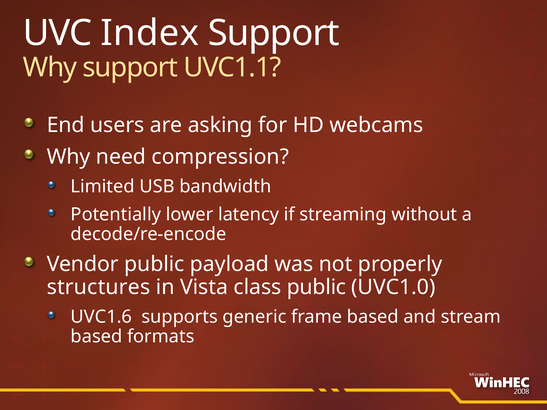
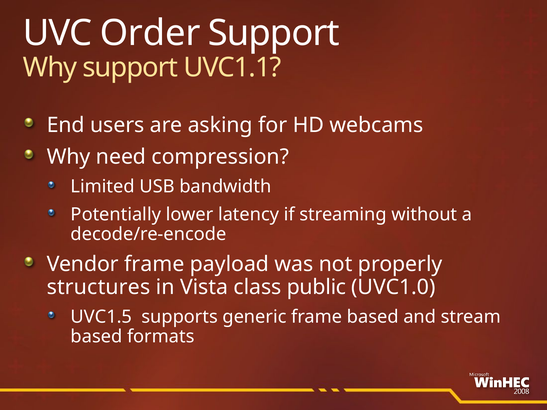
Index: Index -> Order
Vendor public: public -> frame
UVC1.6: UVC1.6 -> UVC1.5
